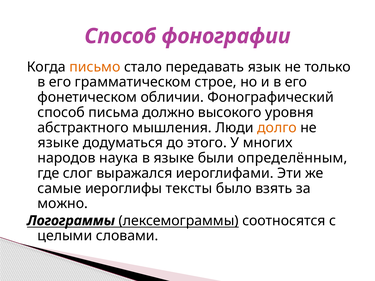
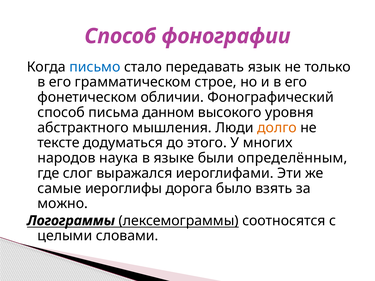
письмо colour: orange -> blue
должно: должно -> данном
языке at (58, 143): языке -> тексте
тексты: тексты -> дорога
